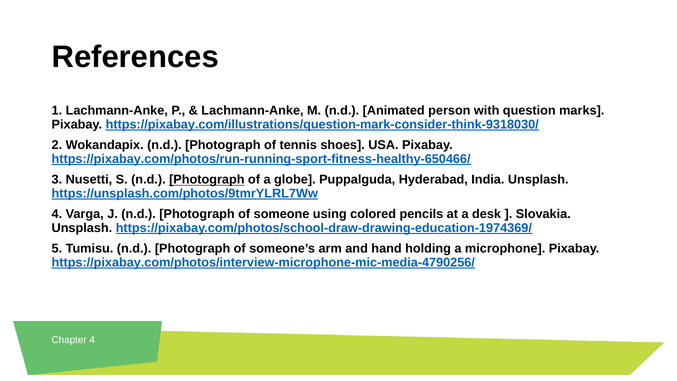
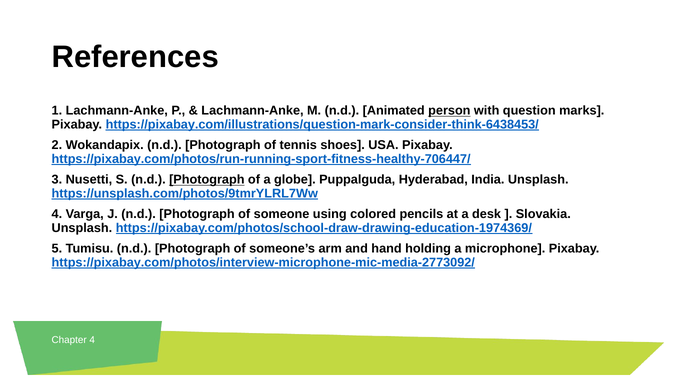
person underline: none -> present
https://pixabay.com/illustrations/question-mark-consider-think-9318030/: https://pixabay.com/illustrations/question-mark-consider-think-9318030/ -> https://pixabay.com/illustrations/question-mark-consider-think-6438453/
https://pixabay.com/photos/run-running-sport-fitness-healthy-650466/: https://pixabay.com/photos/run-running-sport-fitness-healthy-650466/ -> https://pixabay.com/photos/run-running-sport-fitness-healthy-706447/
https://pixabay.com/photos/interview-microphone-mic-media-4790256/: https://pixabay.com/photos/interview-microphone-mic-media-4790256/ -> https://pixabay.com/photos/interview-microphone-mic-media-2773092/
